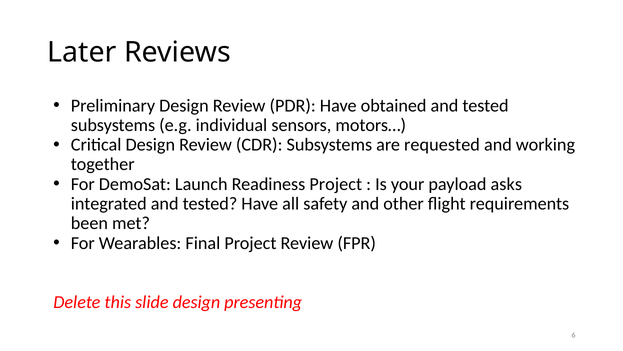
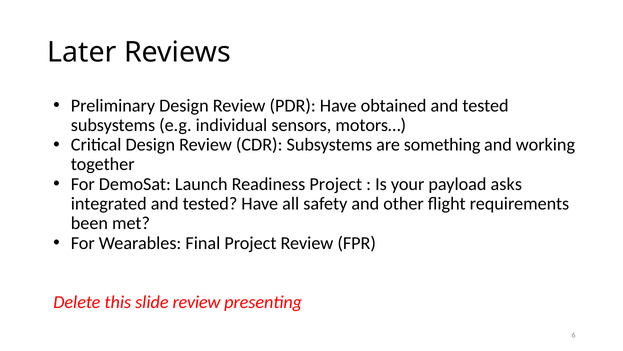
requested: requested -> something
slide design: design -> review
